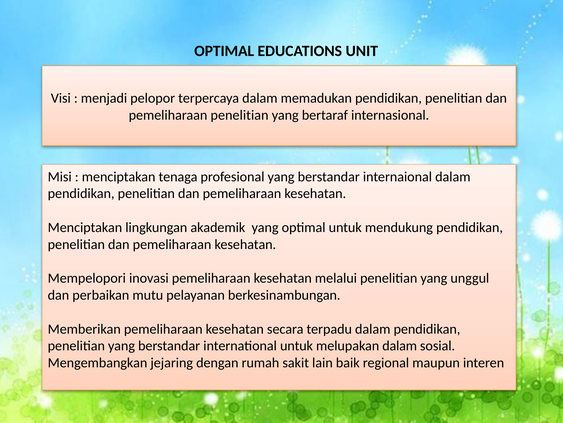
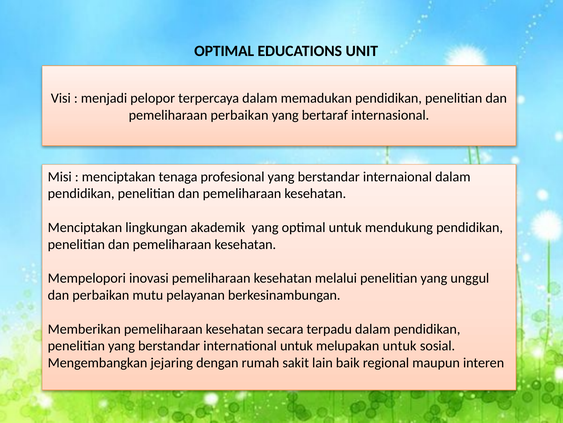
pemeliharaan penelitian: penelitian -> perbaikan
melupakan dalam: dalam -> untuk
